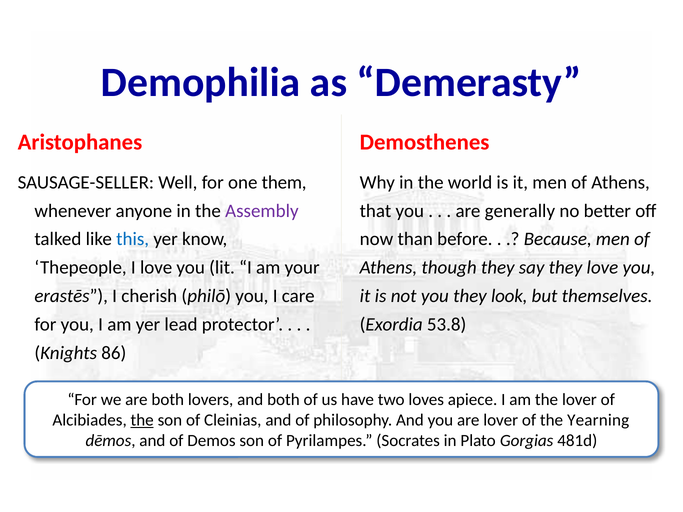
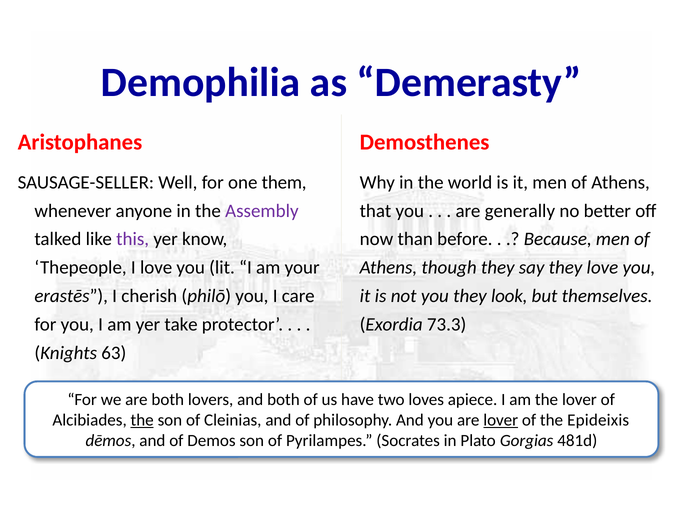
this colour: blue -> purple
lead: lead -> take
53.8: 53.8 -> 73.3
86: 86 -> 63
lover at (501, 421) underline: none -> present
Yearning: Yearning -> Epideixis
